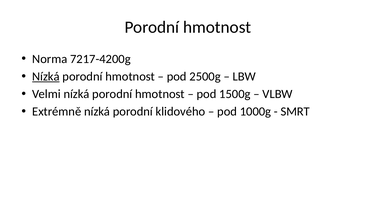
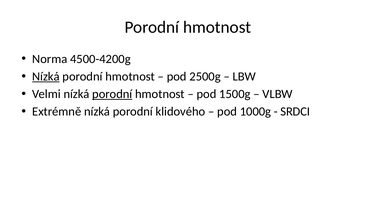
7217-4200g: 7217-4200g -> 4500-4200g
porodní at (112, 94) underline: none -> present
SMRT: SMRT -> SRDCI
